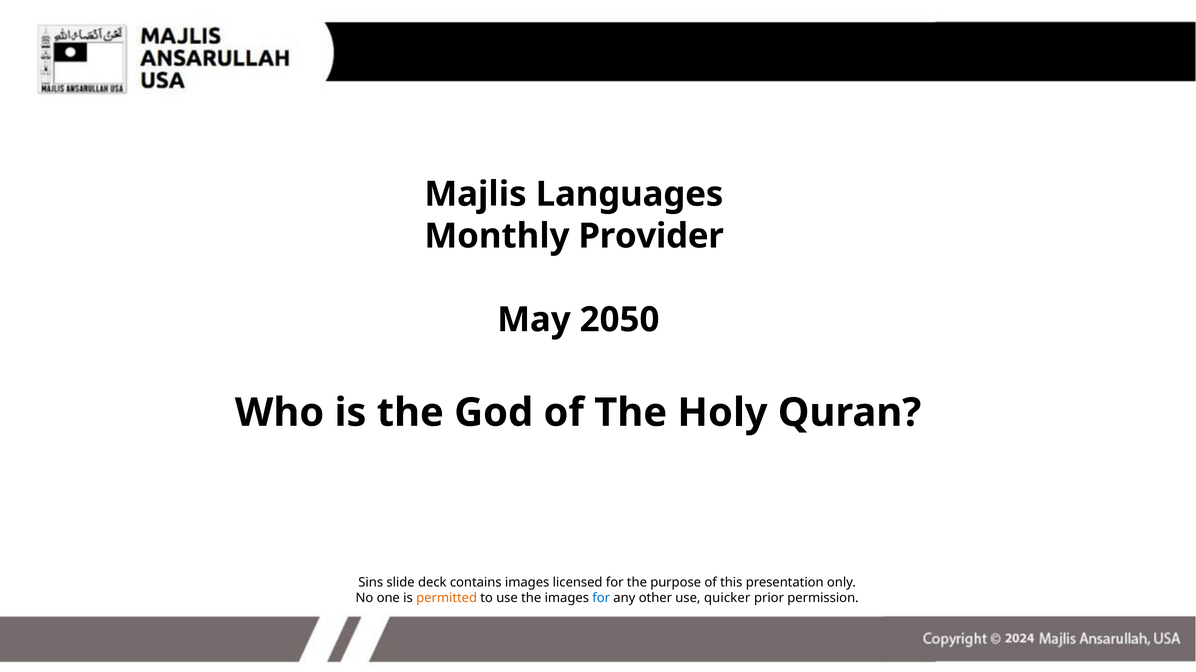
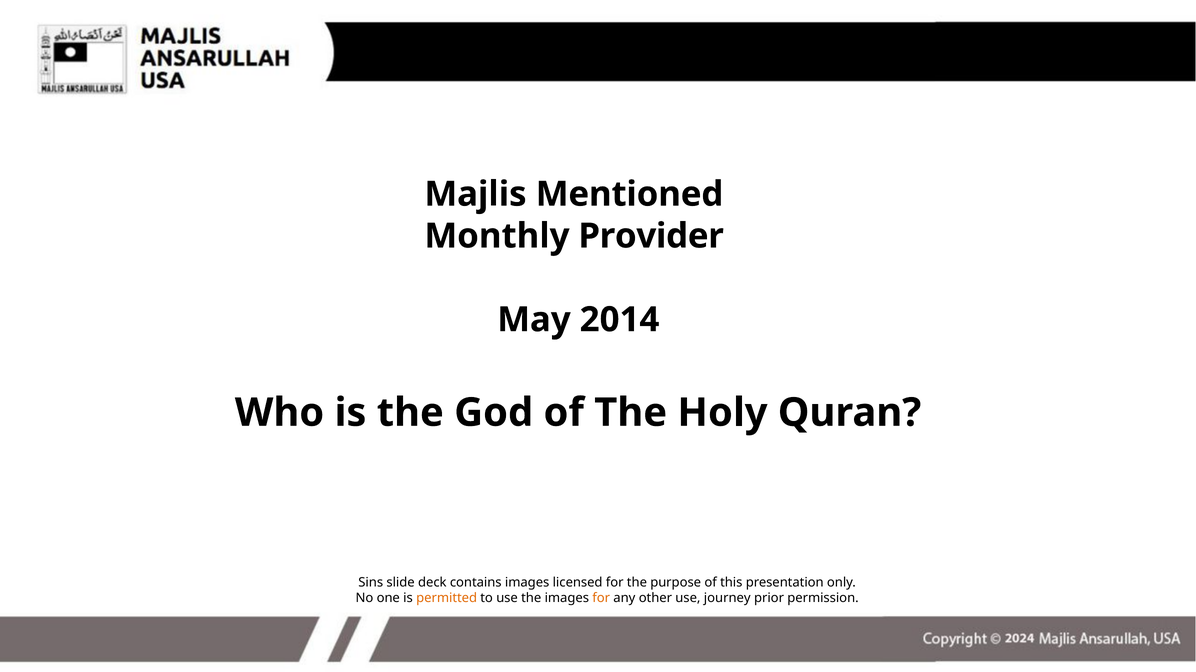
Languages: Languages -> Mentioned
2050: 2050 -> 2014
for at (601, 599) colour: blue -> orange
quicker: quicker -> journey
